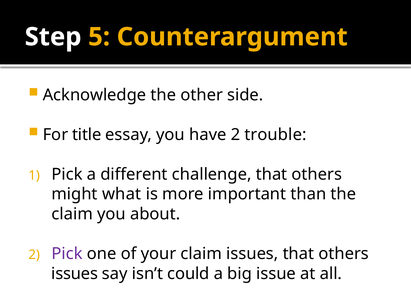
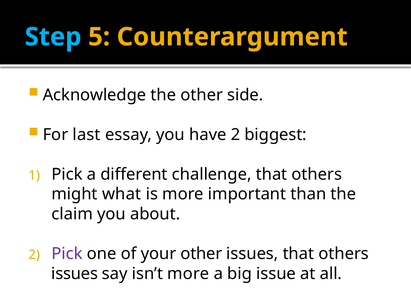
Step colour: white -> light blue
title: title -> last
trouble: trouble -> biggest
your claim: claim -> other
isn’t could: could -> more
